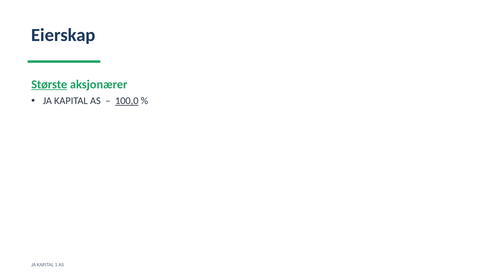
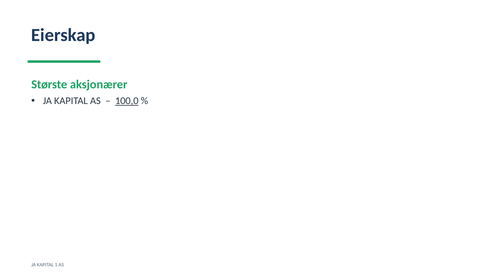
Største underline: present -> none
